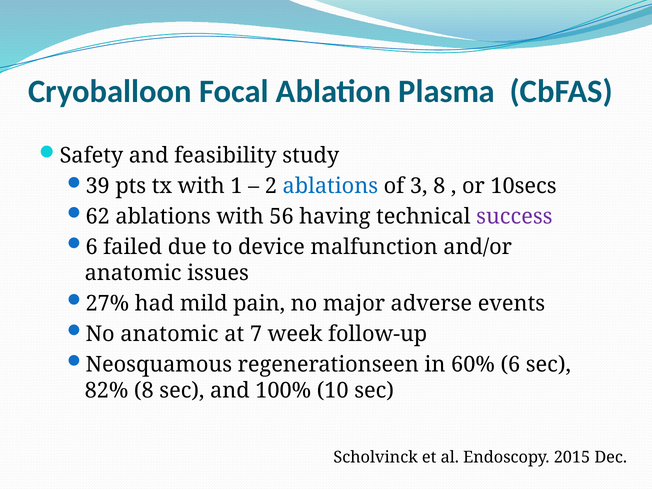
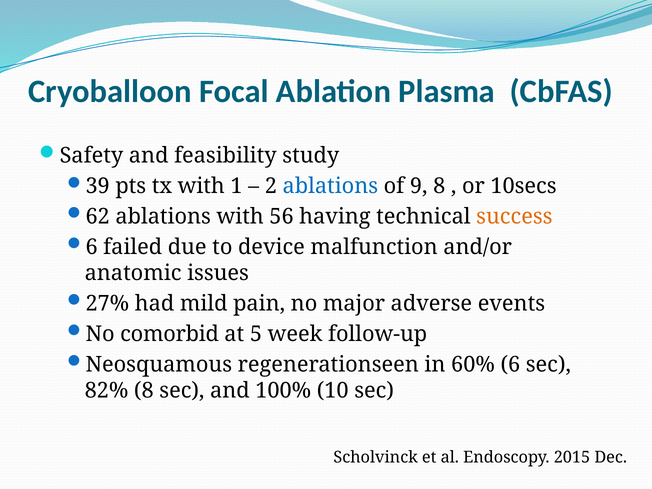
3: 3 -> 9
success colour: purple -> orange
No anatomic: anatomic -> comorbid
7: 7 -> 5
